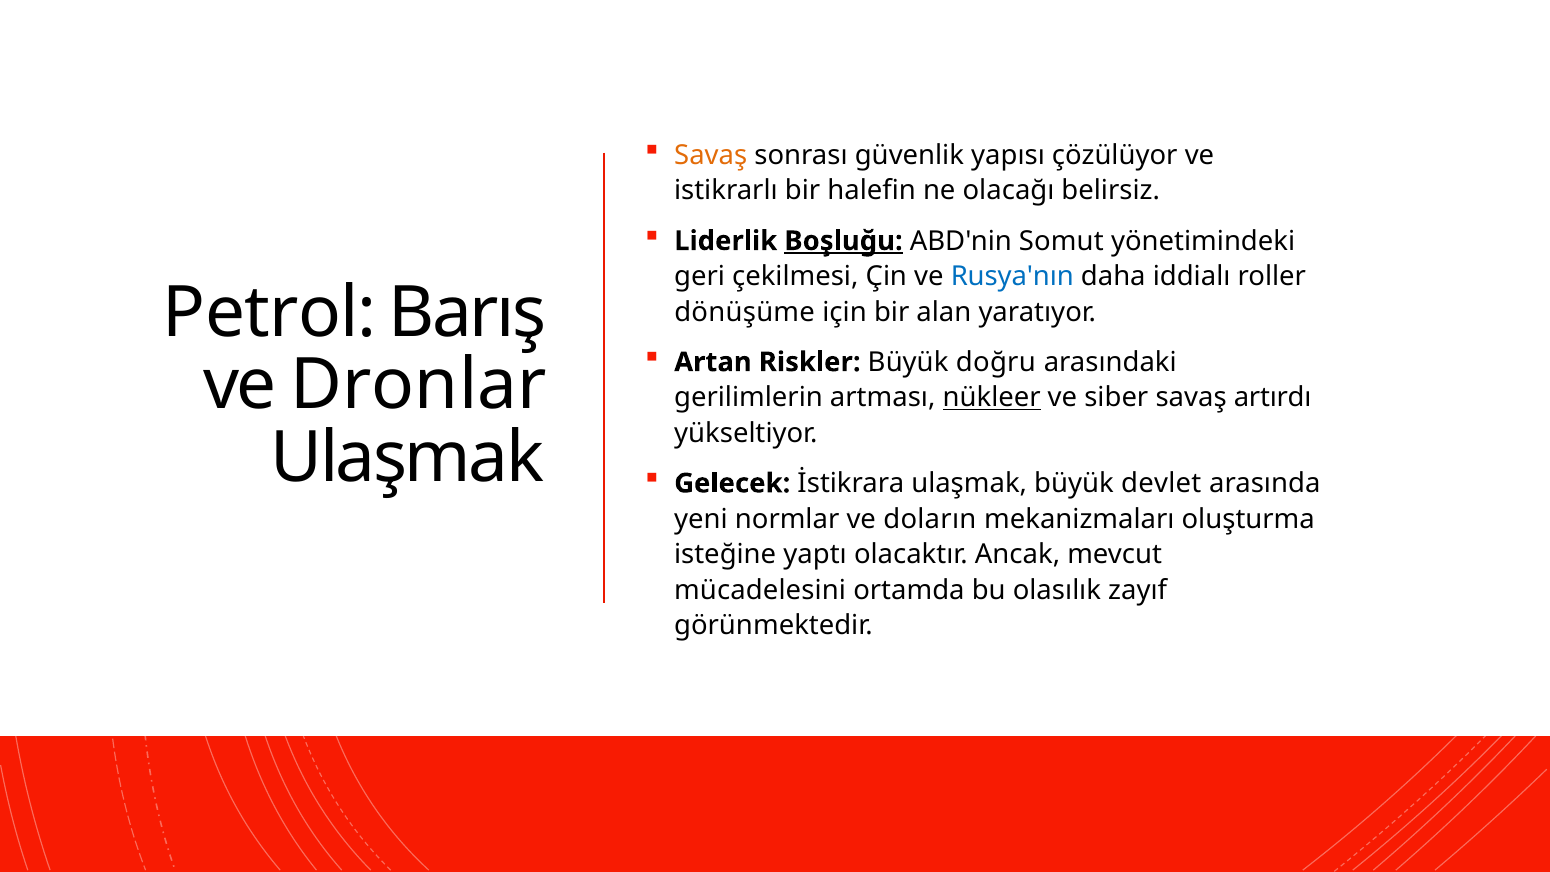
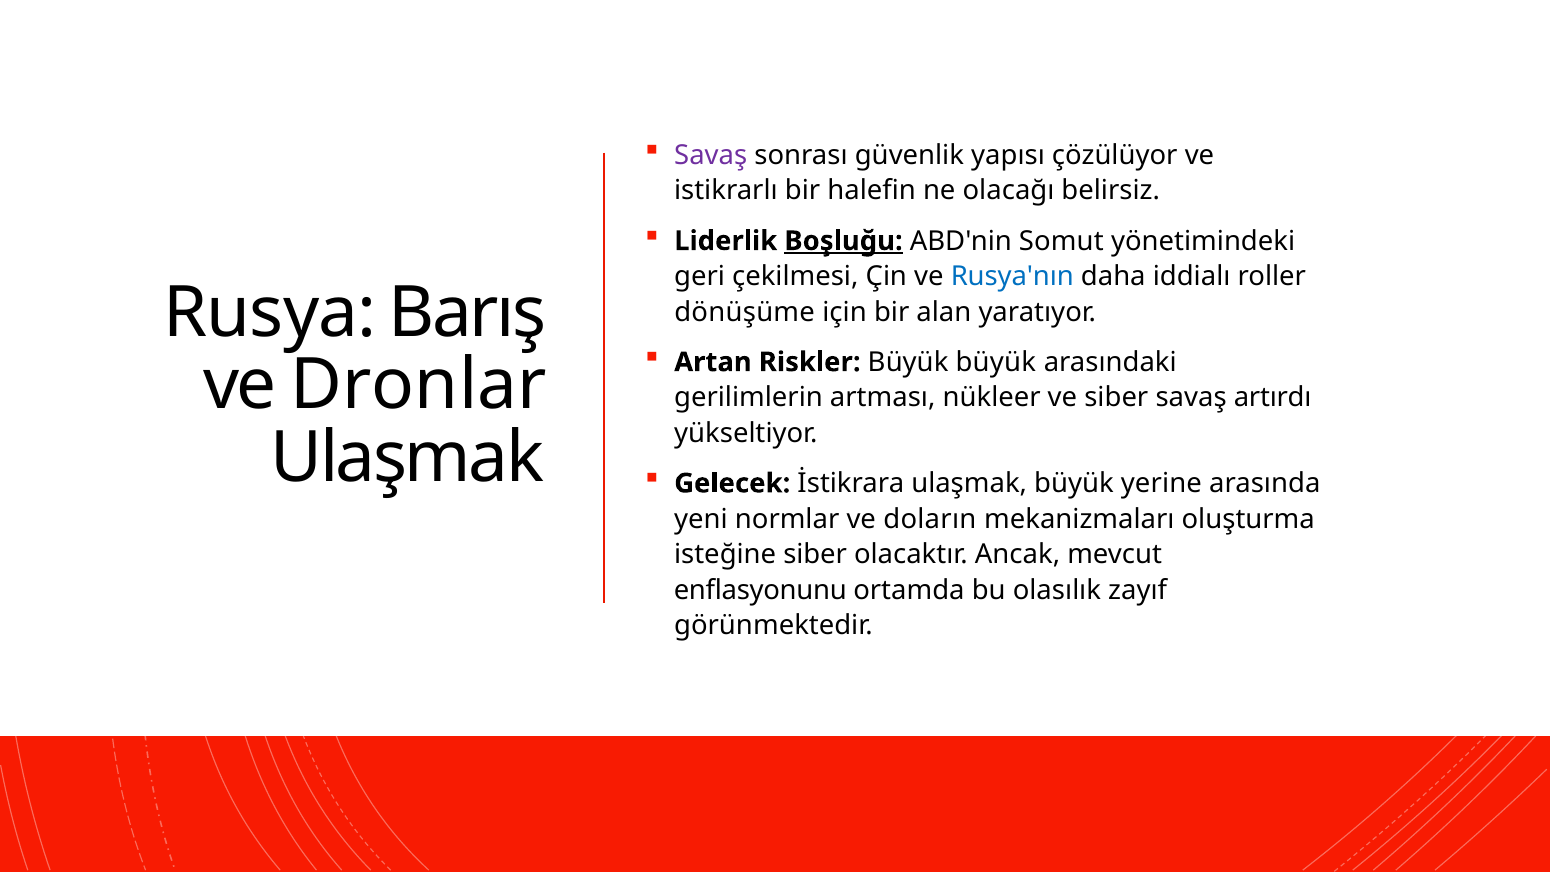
Savaş at (711, 155) colour: orange -> purple
Petrol: Petrol -> Rusya
Büyük doğru: doğru -> büyük
nükleer underline: present -> none
devlet: devlet -> yerine
isteğine yaptı: yaptı -> siber
mücadelesini: mücadelesini -> enflasyonunu
